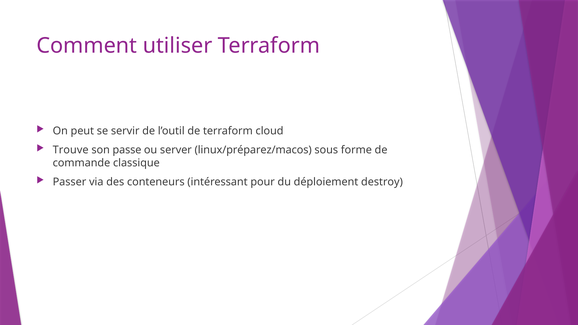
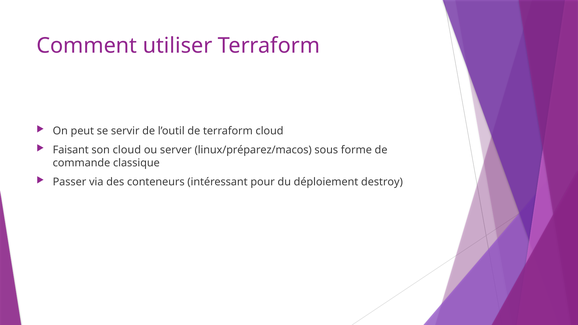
Trouve: Trouve -> Faisant
son passe: passe -> cloud
